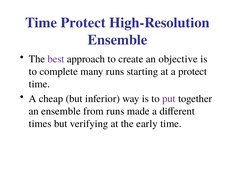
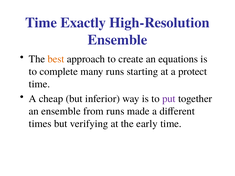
Time Protect: Protect -> Exactly
best colour: purple -> orange
objective: objective -> equations
